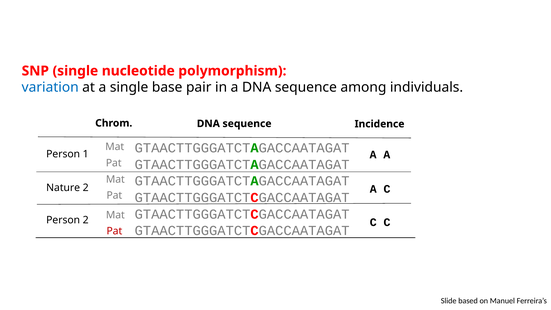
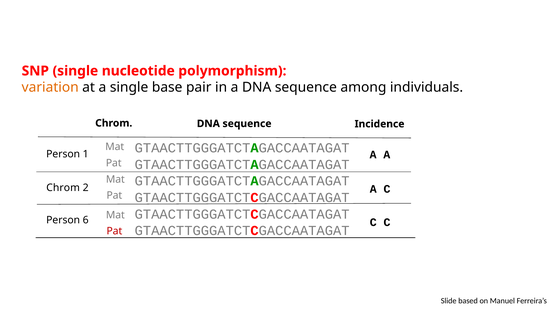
variation colour: blue -> orange
Nature at (63, 188): Nature -> Chrom
Person 2: 2 -> 6
